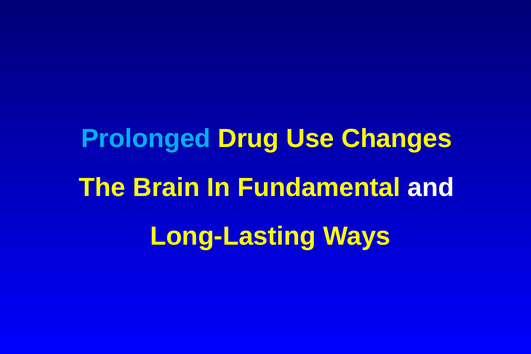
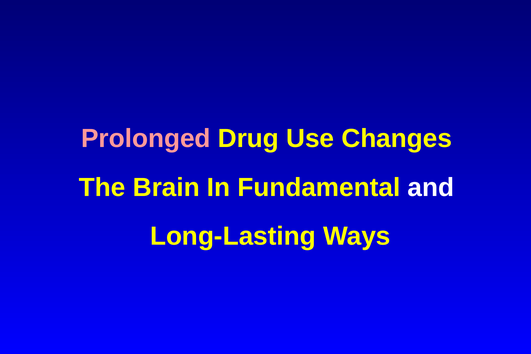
Prolonged colour: light blue -> pink
